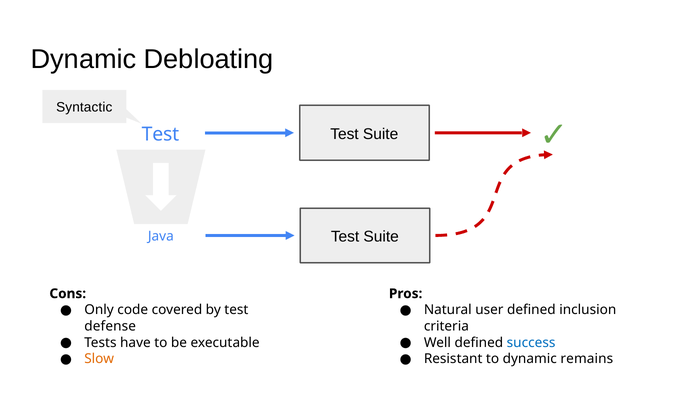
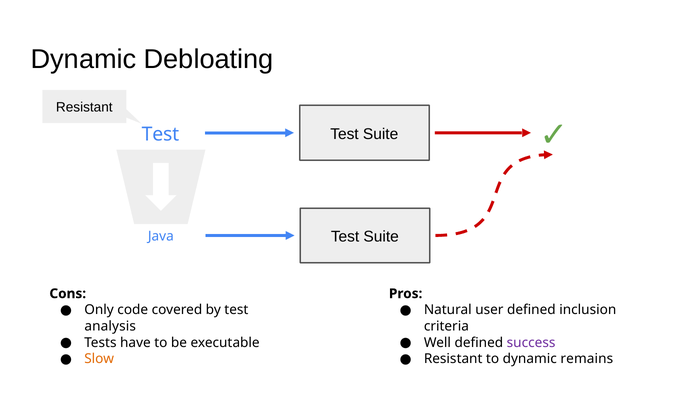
Syntactic at (84, 107): Syntactic -> Resistant
defense: defense -> analysis
success colour: blue -> purple
